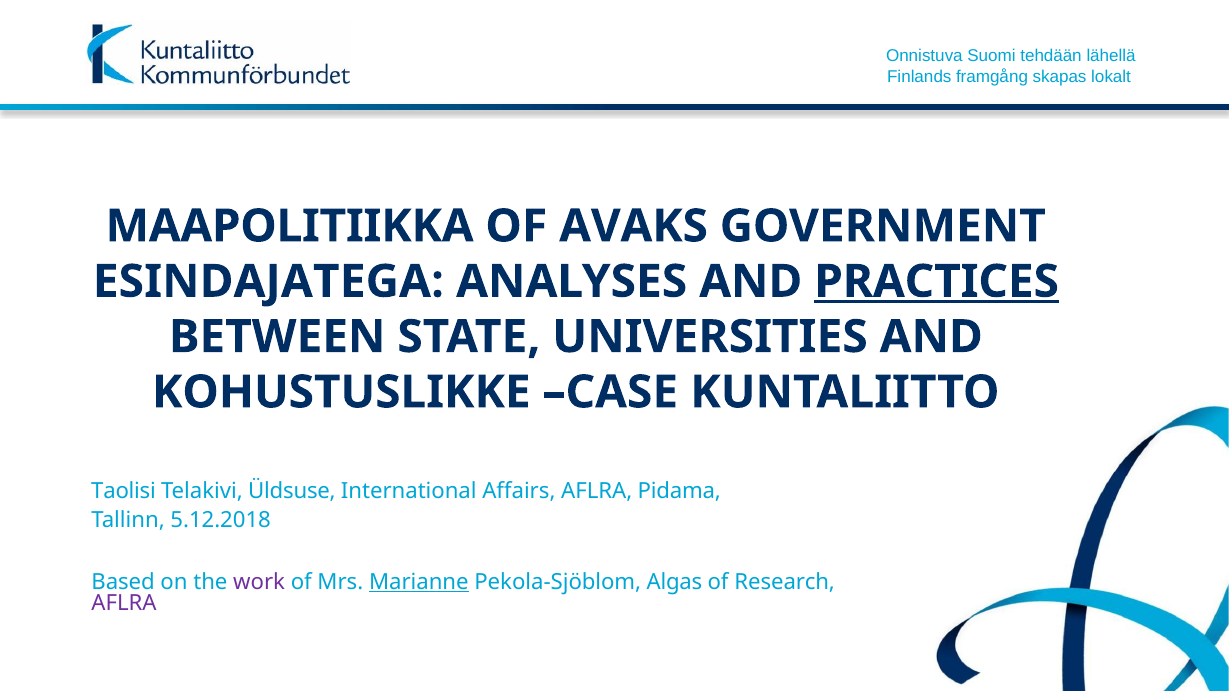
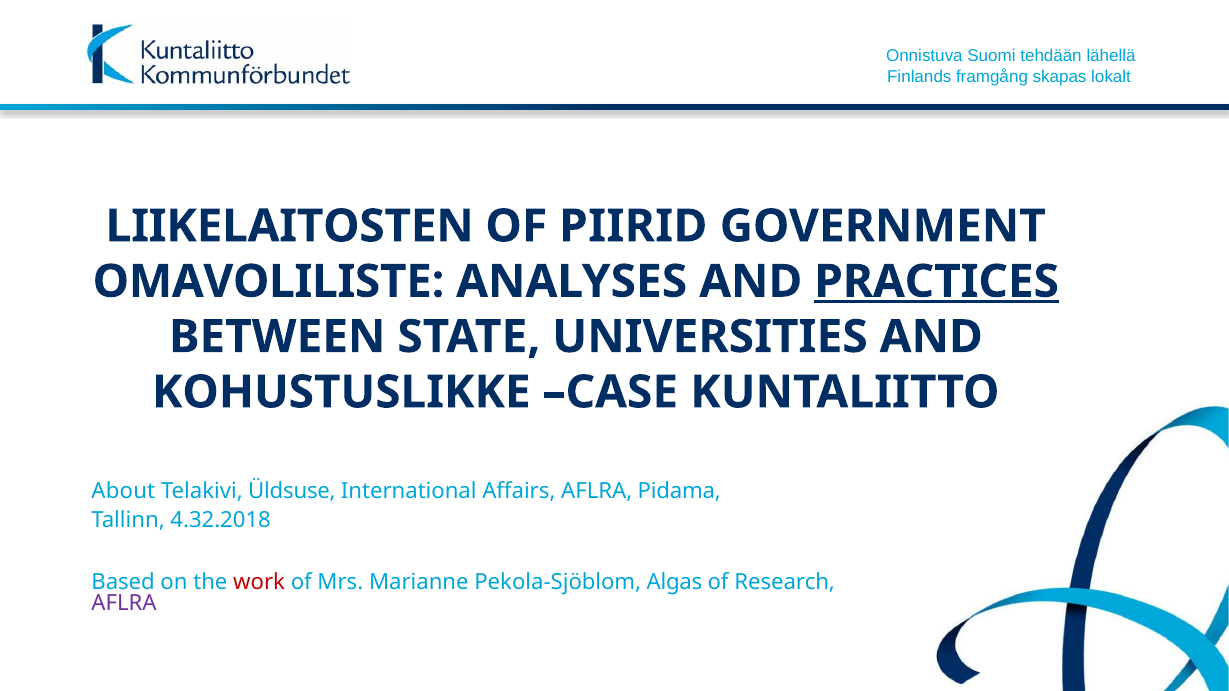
MAAPOLITIIKKA: MAAPOLITIIKKA -> LIIKELAITOSTEN
AVAKS: AVAKS -> PIIRID
ESINDAJATEGA: ESINDAJATEGA -> OMAVOLILISTE
Taolisi: Taolisi -> About
5.12.2018: 5.12.2018 -> 4.32.2018
work colour: purple -> red
Marianne underline: present -> none
